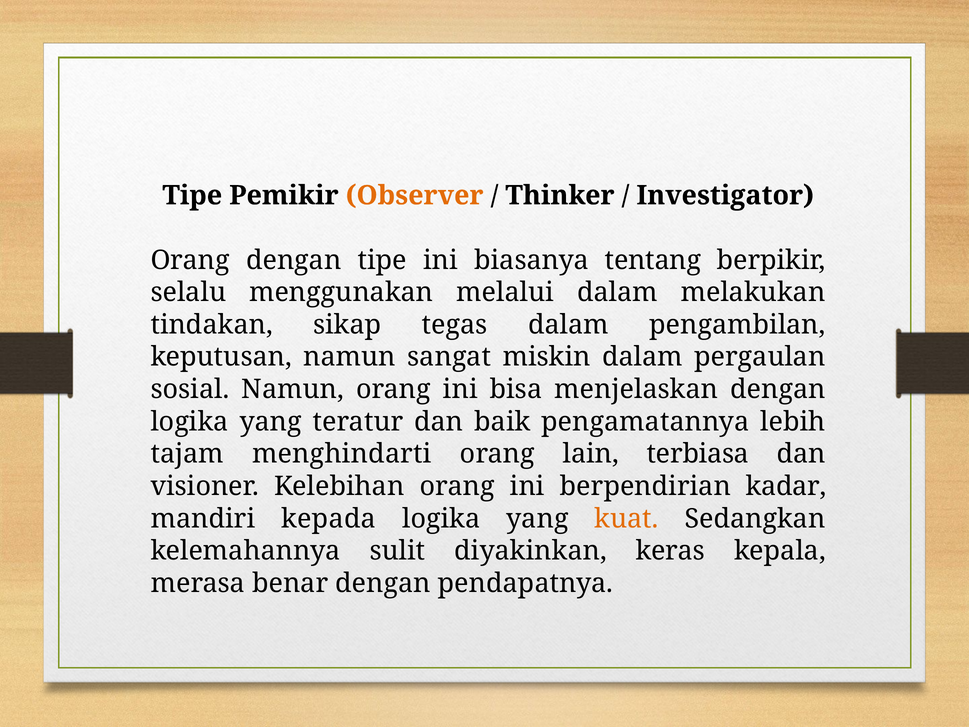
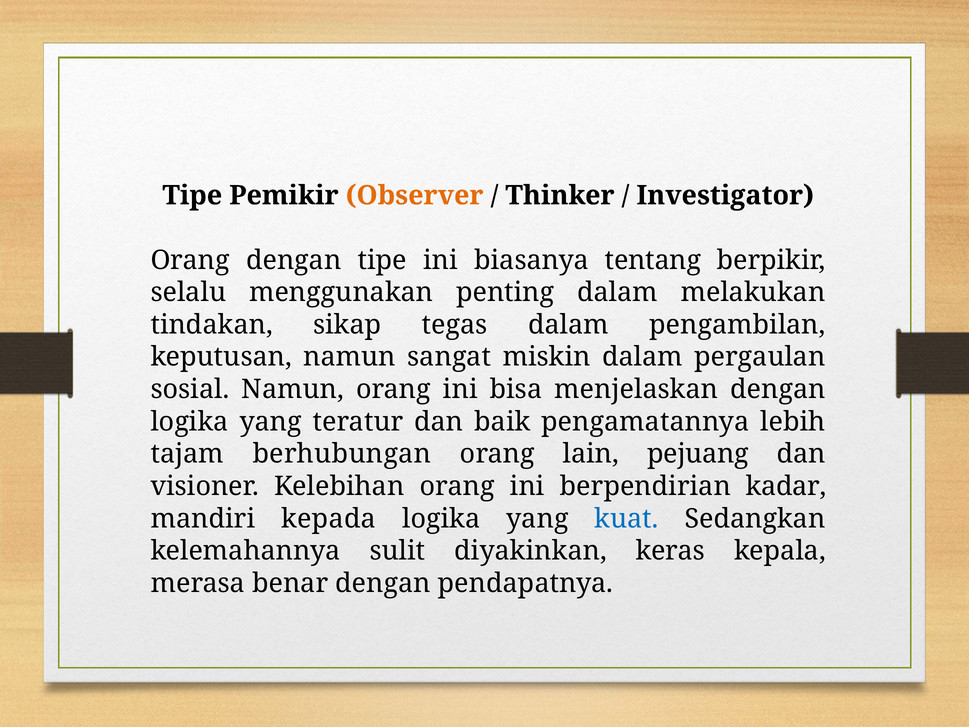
melalui: melalui -> penting
menghindarti: menghindarti -> berhubungan
terbiasa: terbiasa -> pejuang
kuat colour: orange -> blue
